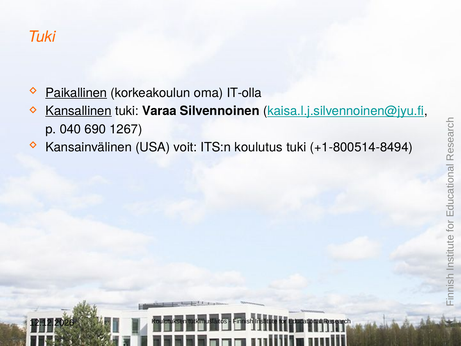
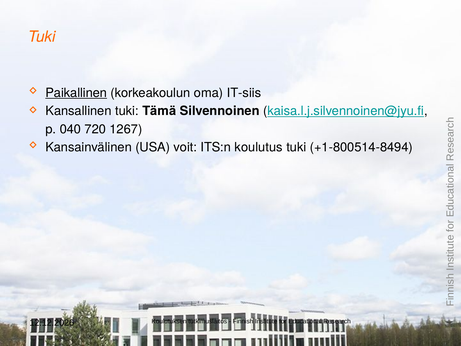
IT-olla: IT-olla -> IT-siis
Kansallinen underline: present -> none
Varaa: Varaa -> Tämä
690: 690 -> 720
